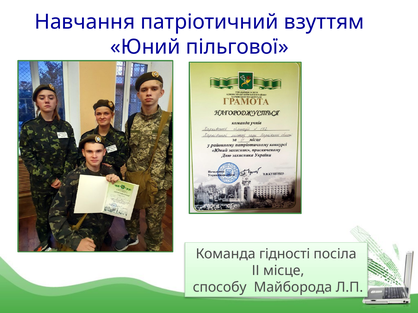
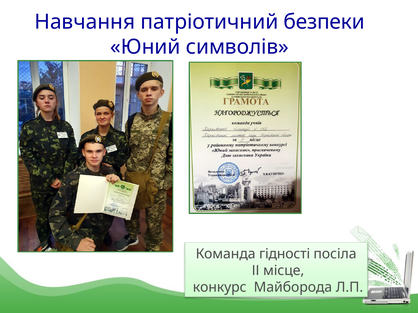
взуттям: взуттям -> безпеки
пільгової: пільгової -> символів
способу: способу -> конкурс
